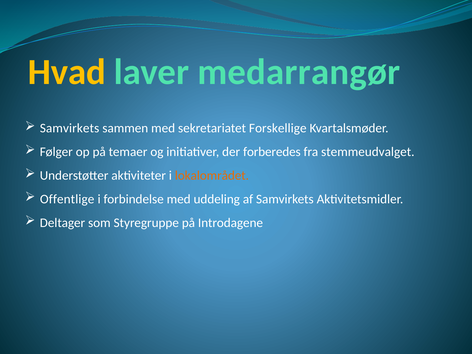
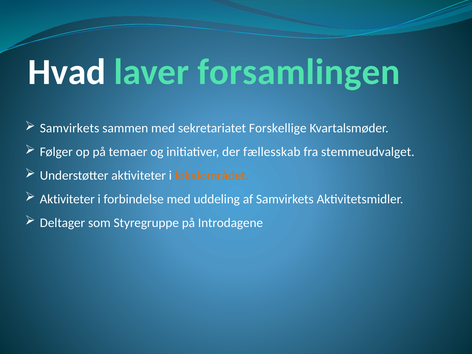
Hvad colour: yellow -> white
medarrangør: medarrangør -> forsamlingen
forberedes: forberedes -> fællesskab
Offentlige at (67, 199): Offentlige -> Aktiviteter
